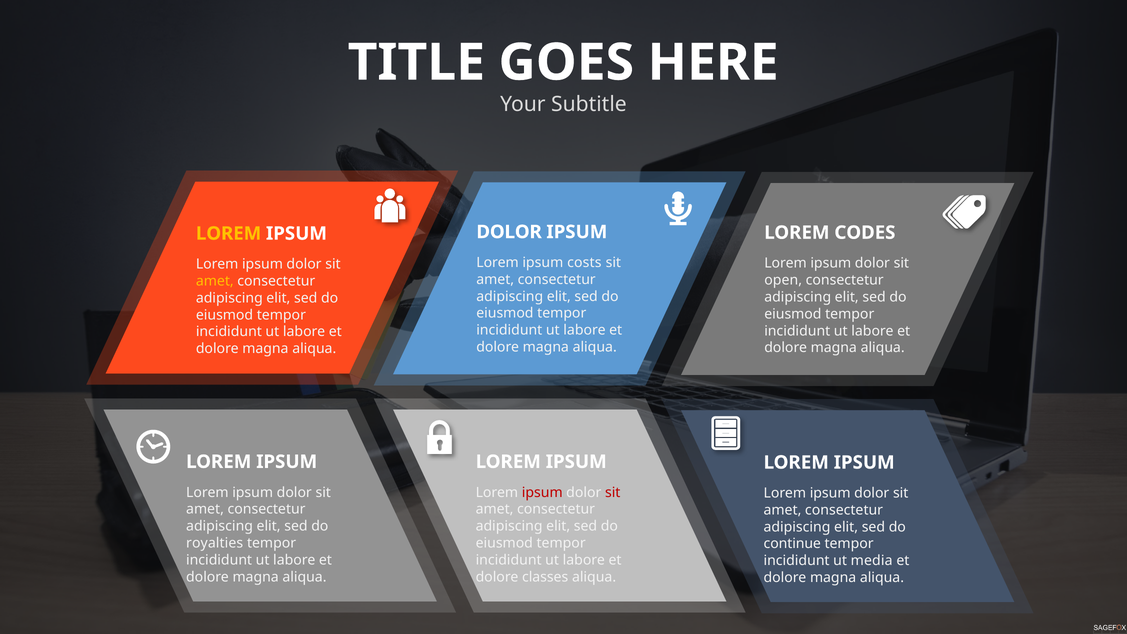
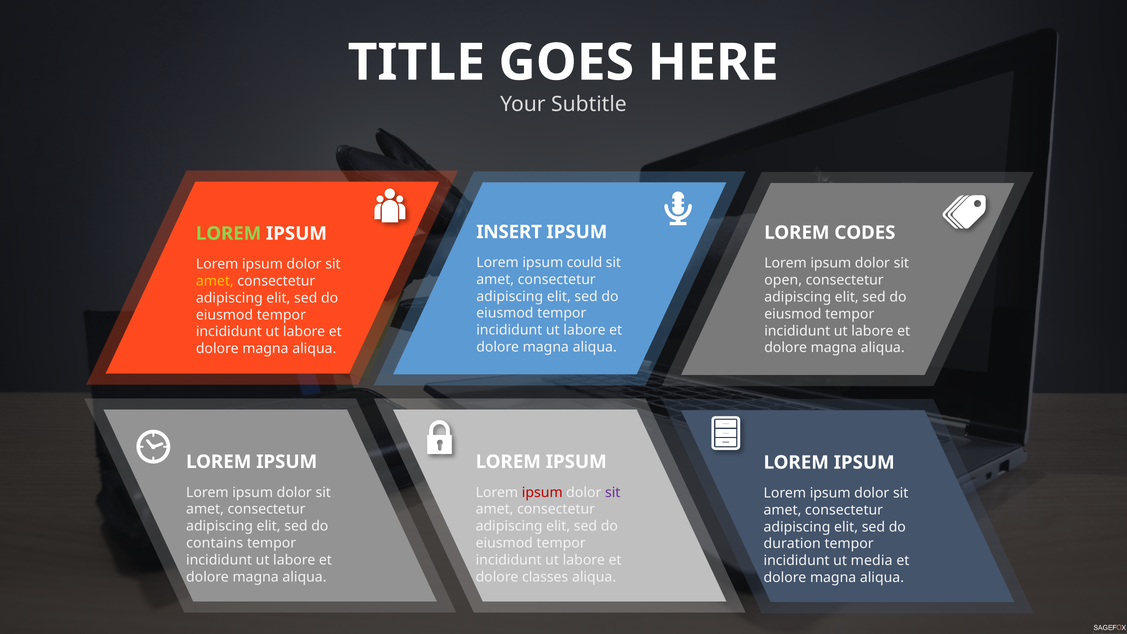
DOLOR at (509, 232): DOLOR -> INSERT
LOREM at (229, 234) colour: yellow -> light green
costs: costs -> could
sit at (613, 492) colour: red -> purple
royalties: royalties -> contains
continue: continue -> duration
